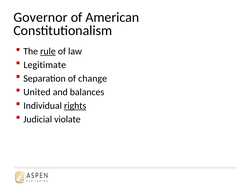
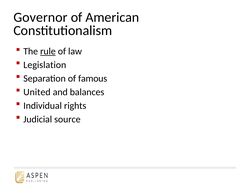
Legitimate: Legitimate -> Legislation
change: change -> famous
rights underline: present -> none
violate: violate -> source
